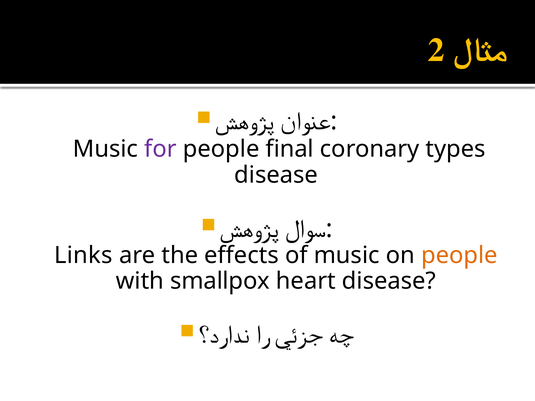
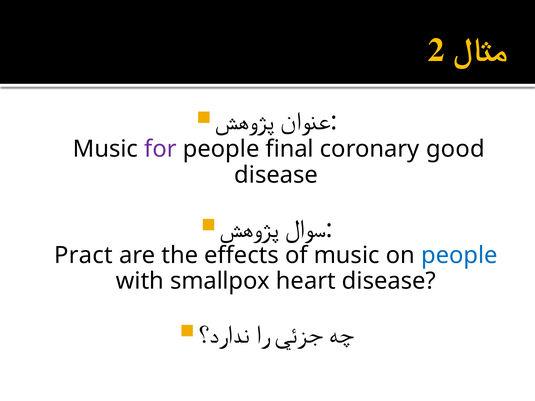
types: types -> good
Links: Links -> Pract
people at (459, 255) colour: orange -> blue
